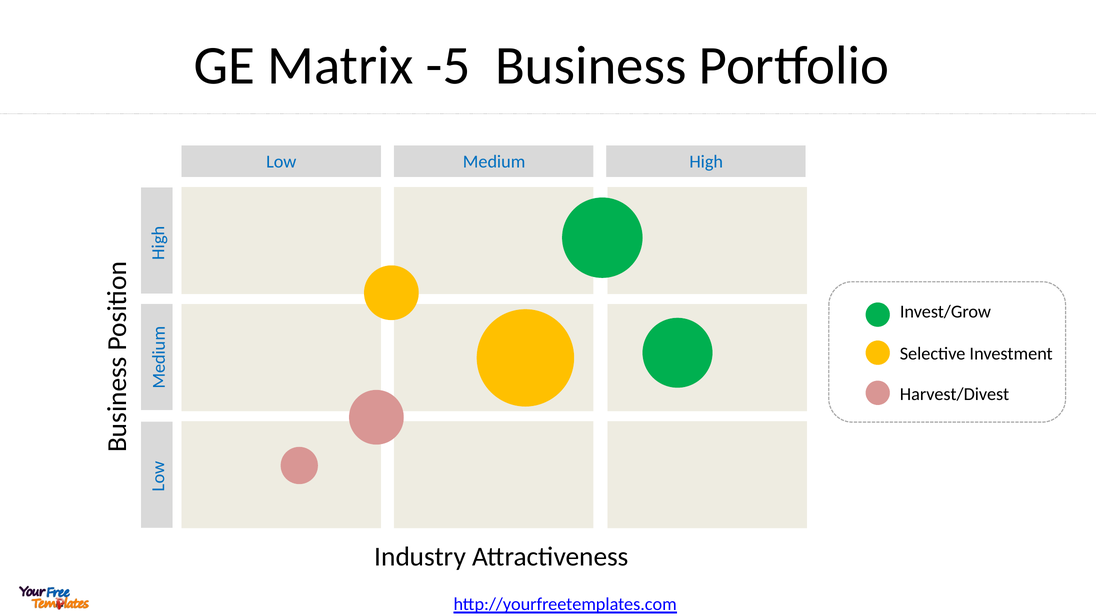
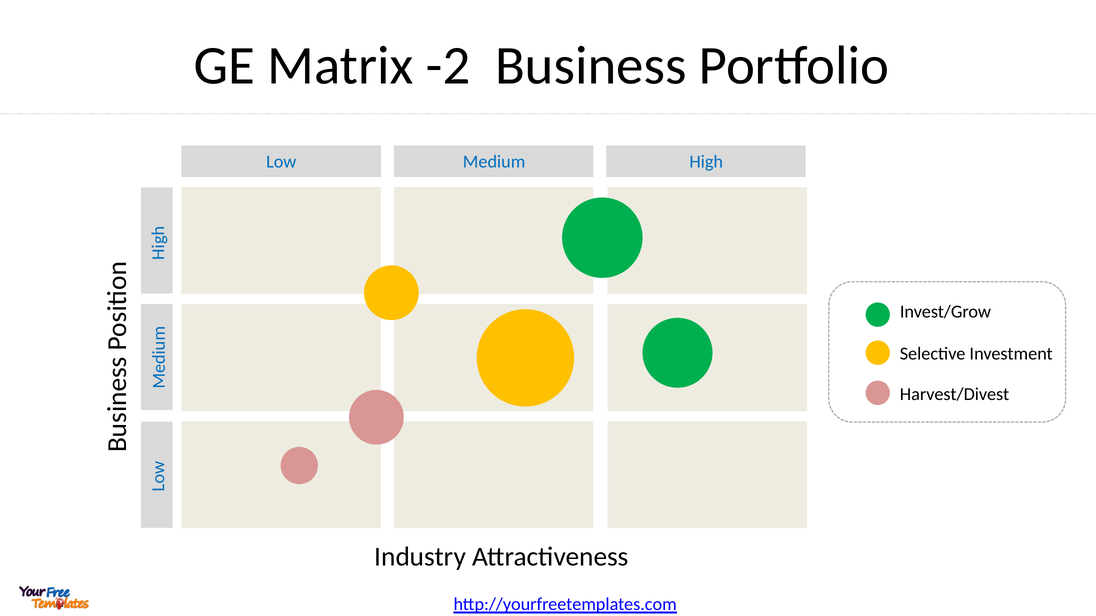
-5: -5 -> -2
